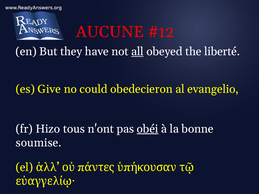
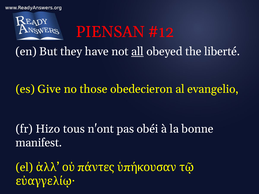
AUCUNE: AUCUNE -> PIENSAN
could: could -> those
obéi underline: present -> none
soumise: soumise -> manifest
